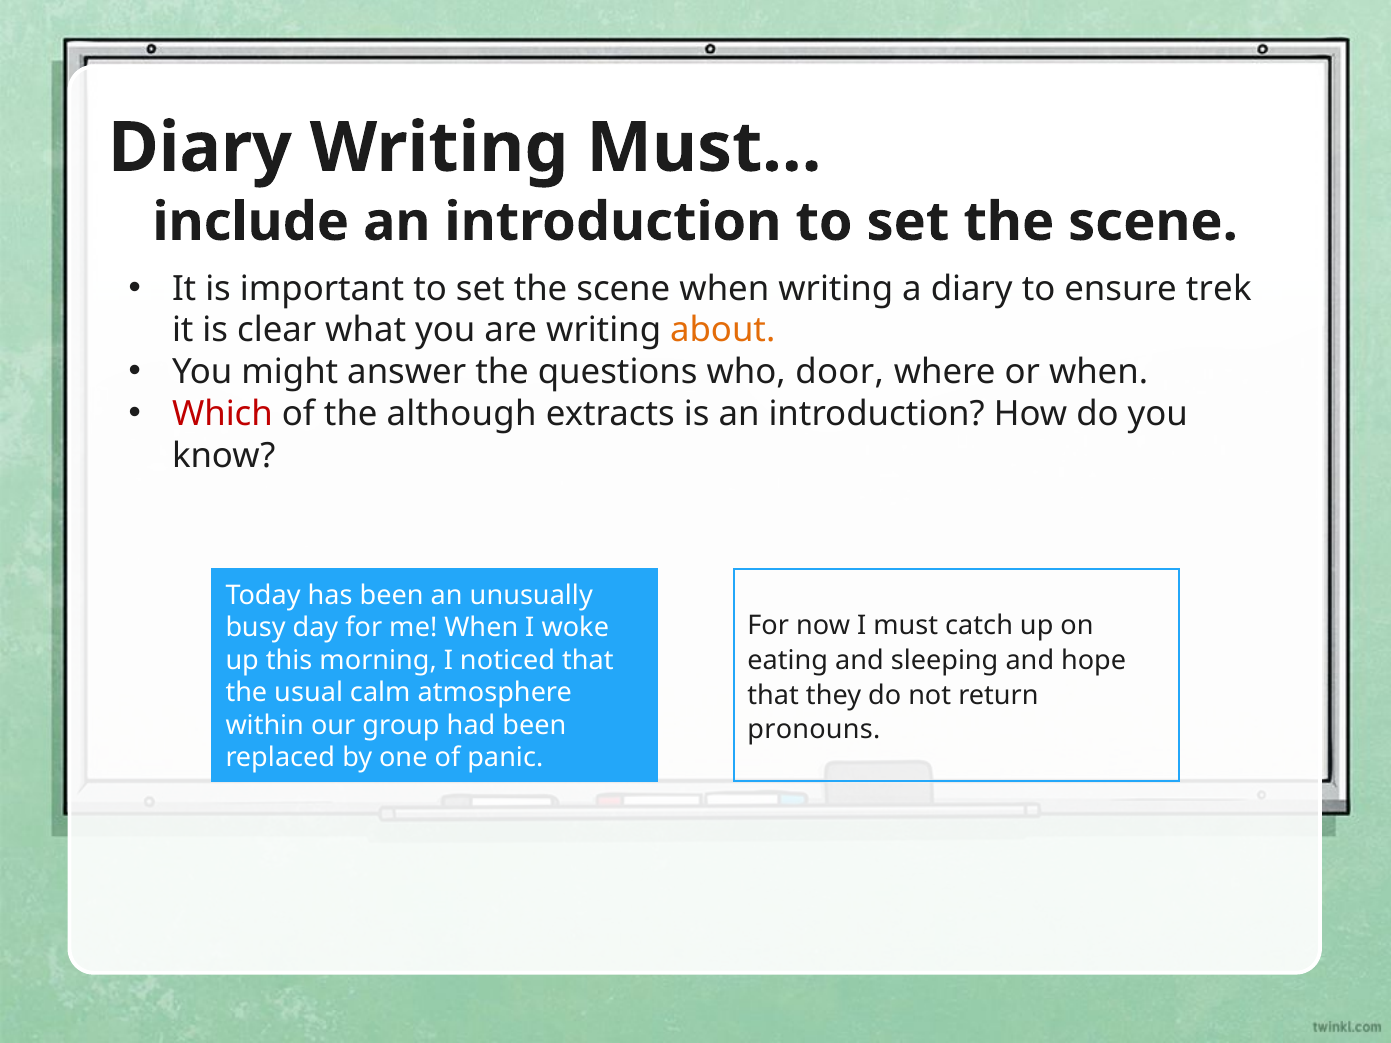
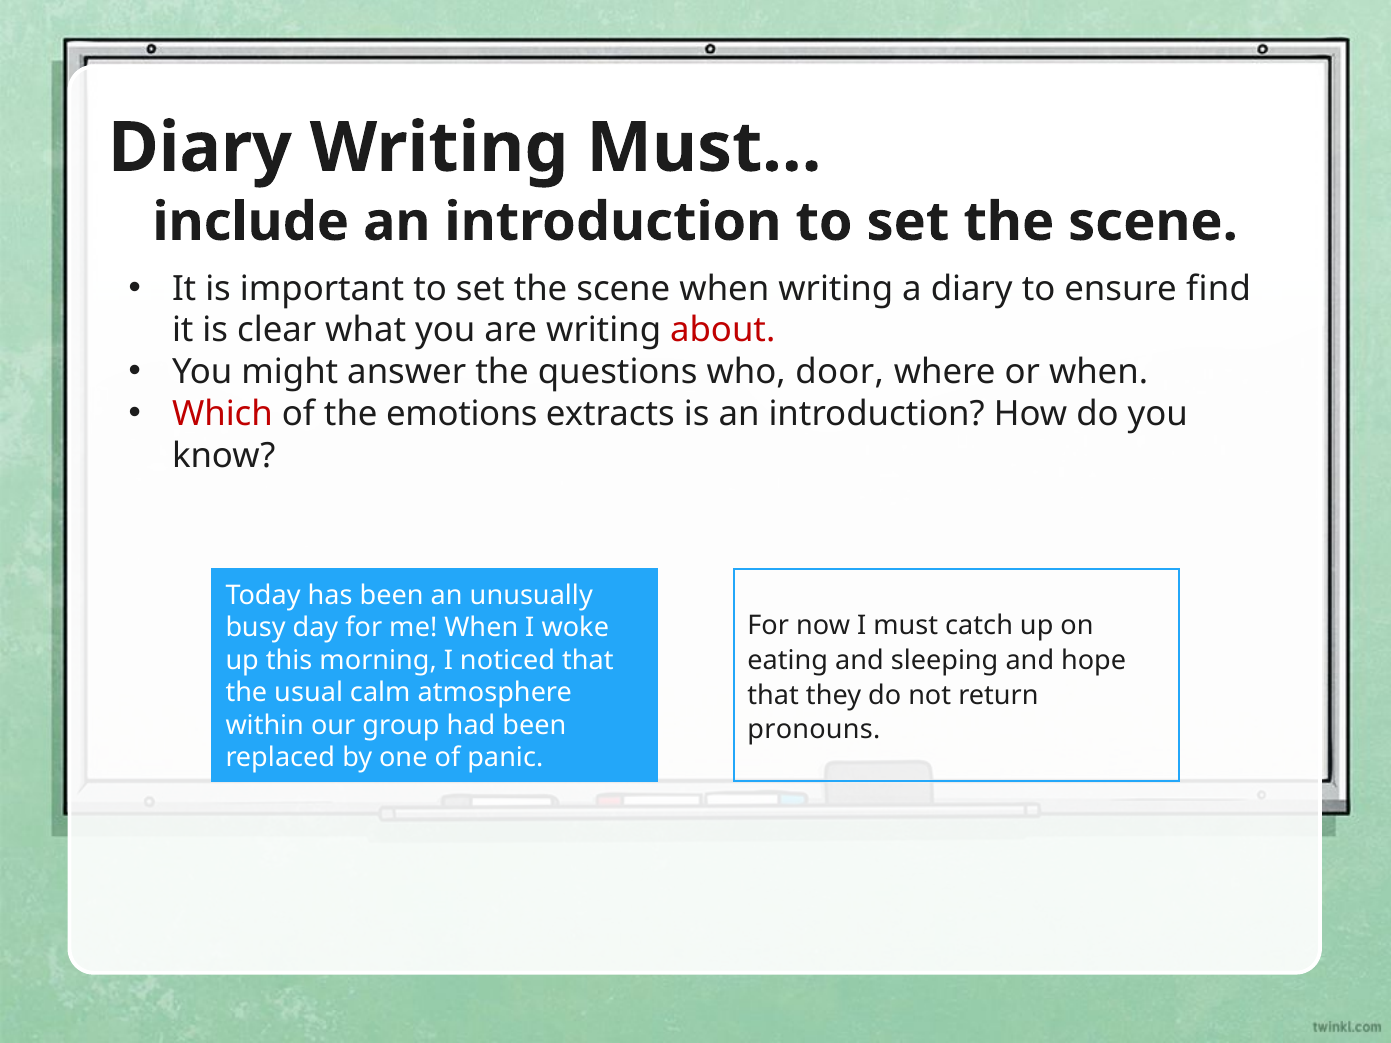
trek: trek -> find
about colour: orange -> red
although: although -> emotions
